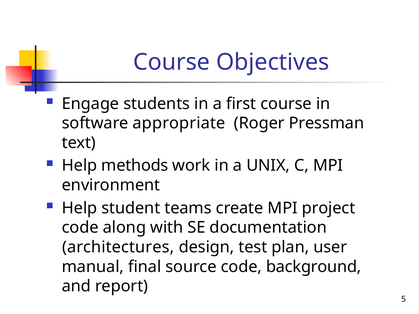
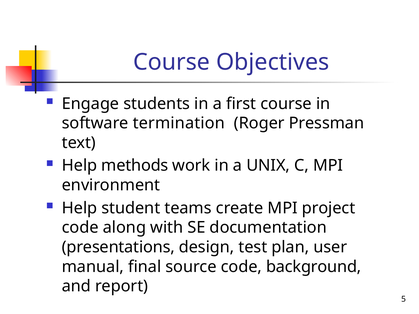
appropriate: appropriate -> termination
architectures: architectures -> presentations
